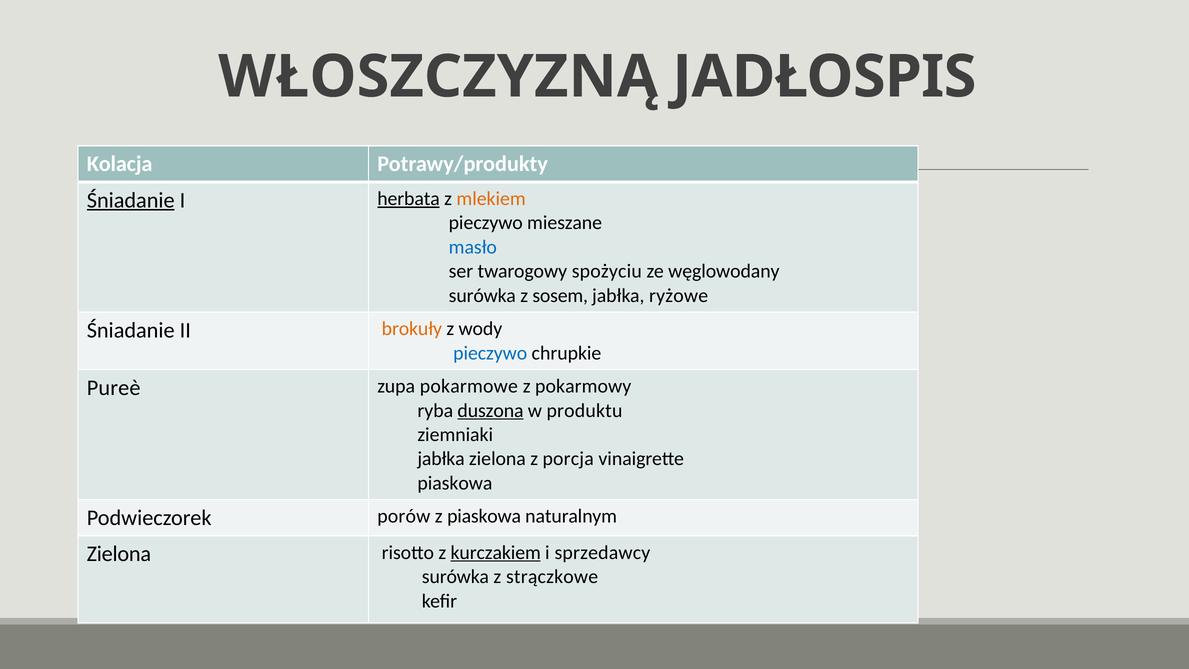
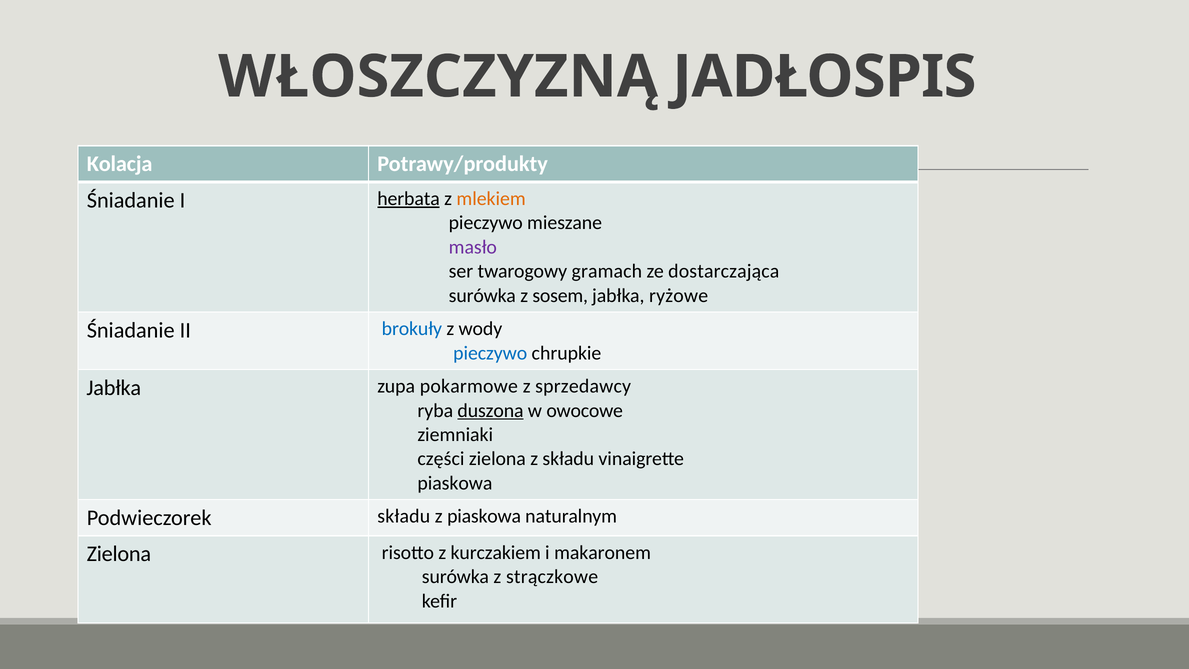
Śniadanie at (131, 200) underline: present -> none
masło colour: blue -> purple
spożyciu: spożyciu -> gramach
węglowodany: węglowodany -> dostarczająca
brokuły colour: orange -> blue
Pureè at (114, 388): Pureè -> Jabłka
pokarmowy: pokarmowy -> sprzedawcy
produktu: produktu -> owocowe
jabłka at (441, 459): jabłka -> części
z porcja: porcja -> składu
Podwieczorek porów: porów -> składu
kurczakiem underline: present -> none
sprzedawcy: sprzedawcy -> makaronem
